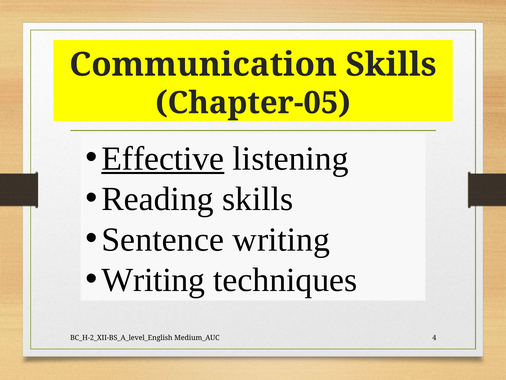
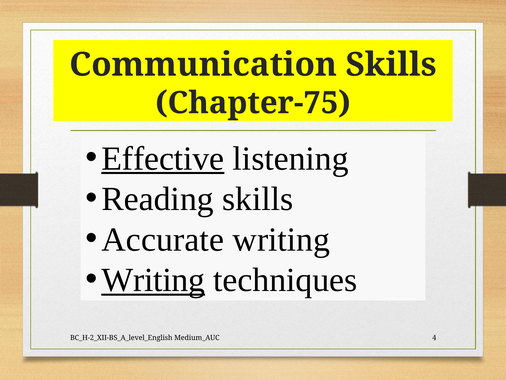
Chapter-05: Chapter-05 -> Chapter-75
Sentence: Sentence -> Accurate
Writing at (153, 280) underline: none -> present
